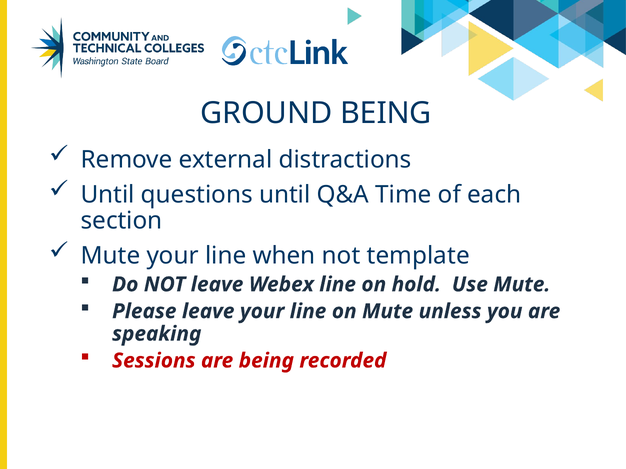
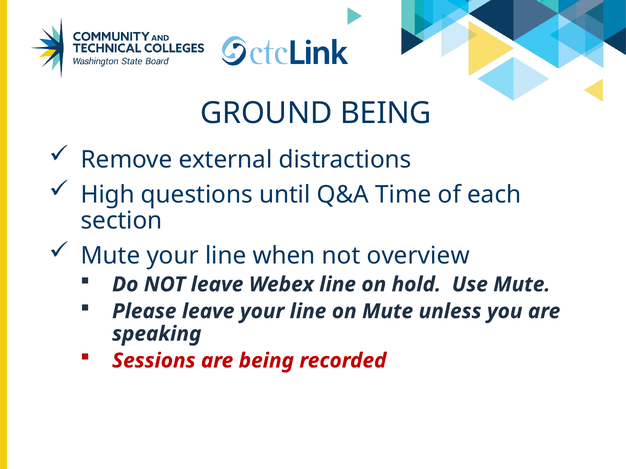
Until at (108, 195): Until -> High
template: template -> overview
